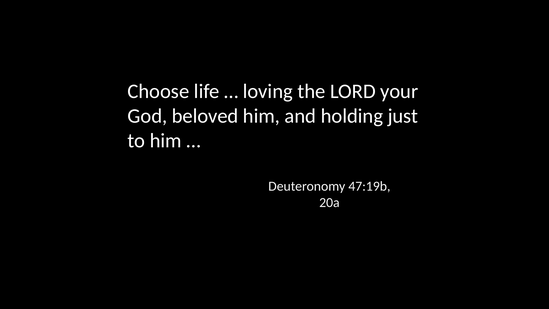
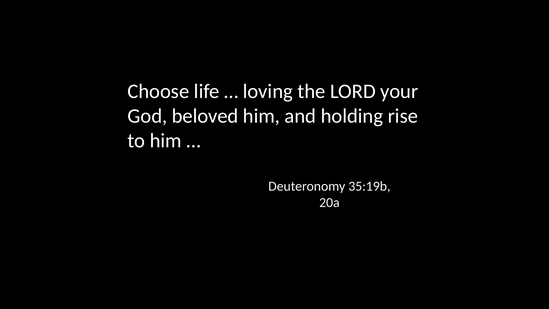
just: just -> rise
47:19b: 47:19b -> 35:19b
